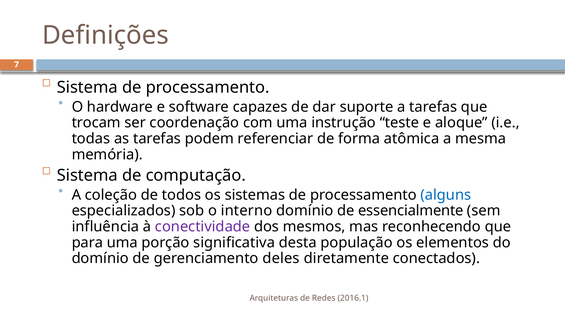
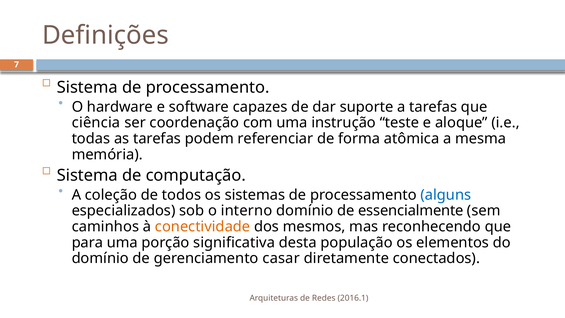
trocam: trocam -> ciência
influência: influência -> caminhos
conectividade colour: purple -> orange
deles: deles -> casar
